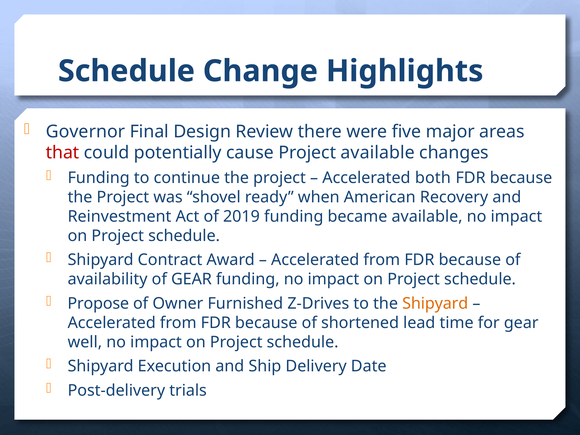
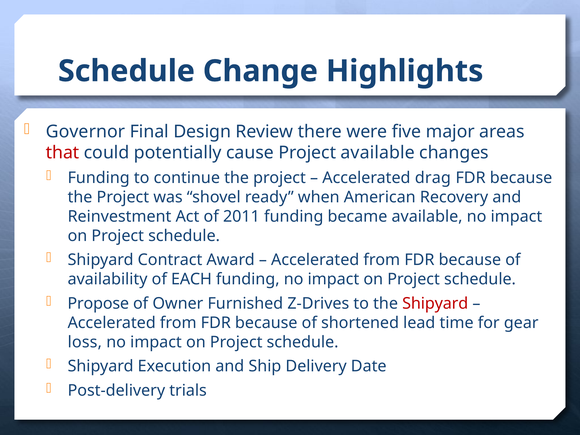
both: both -> drag
2019: 2019 -> 2011
of GEAR: GEAR -> EACH
Shipyard at (435, 303) colour: orange -> red
well: well -> loss
